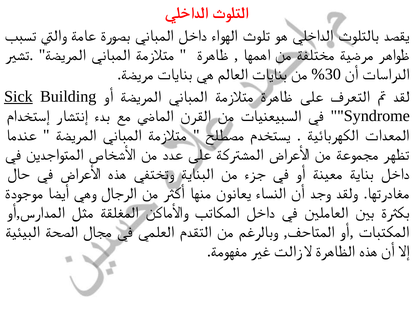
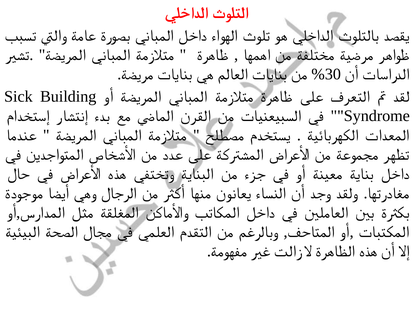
Sick underline: present -> none
